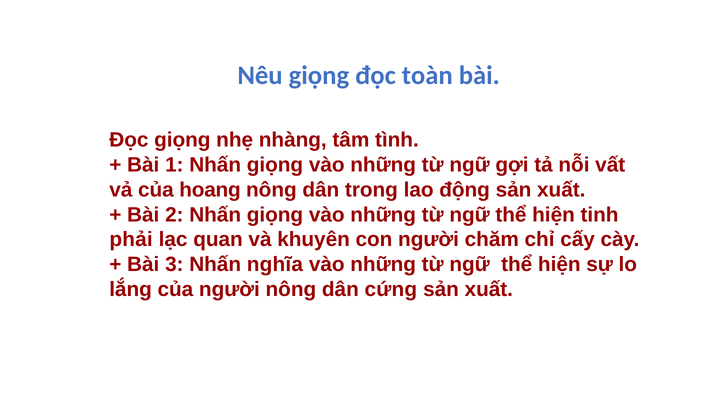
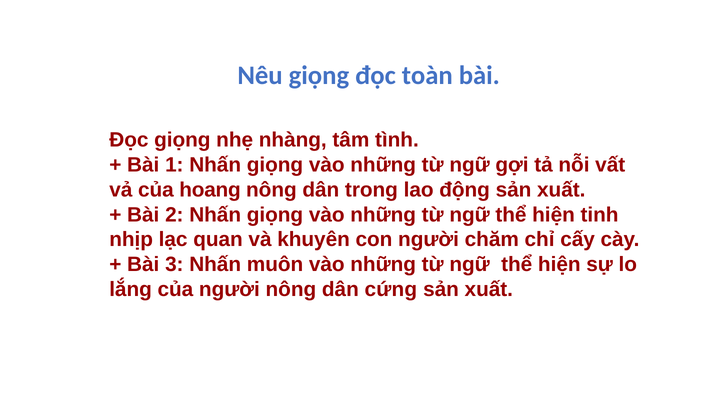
phải: phải -> nhịp
nghĩa: nghĩa -> muôn
